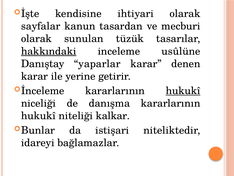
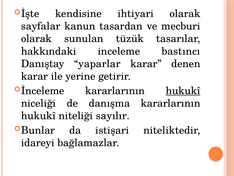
hakkındaki underline: present -> none
usûlüne: usûlüne -> bastıncı
kalkar: kalkar -> sayılır
